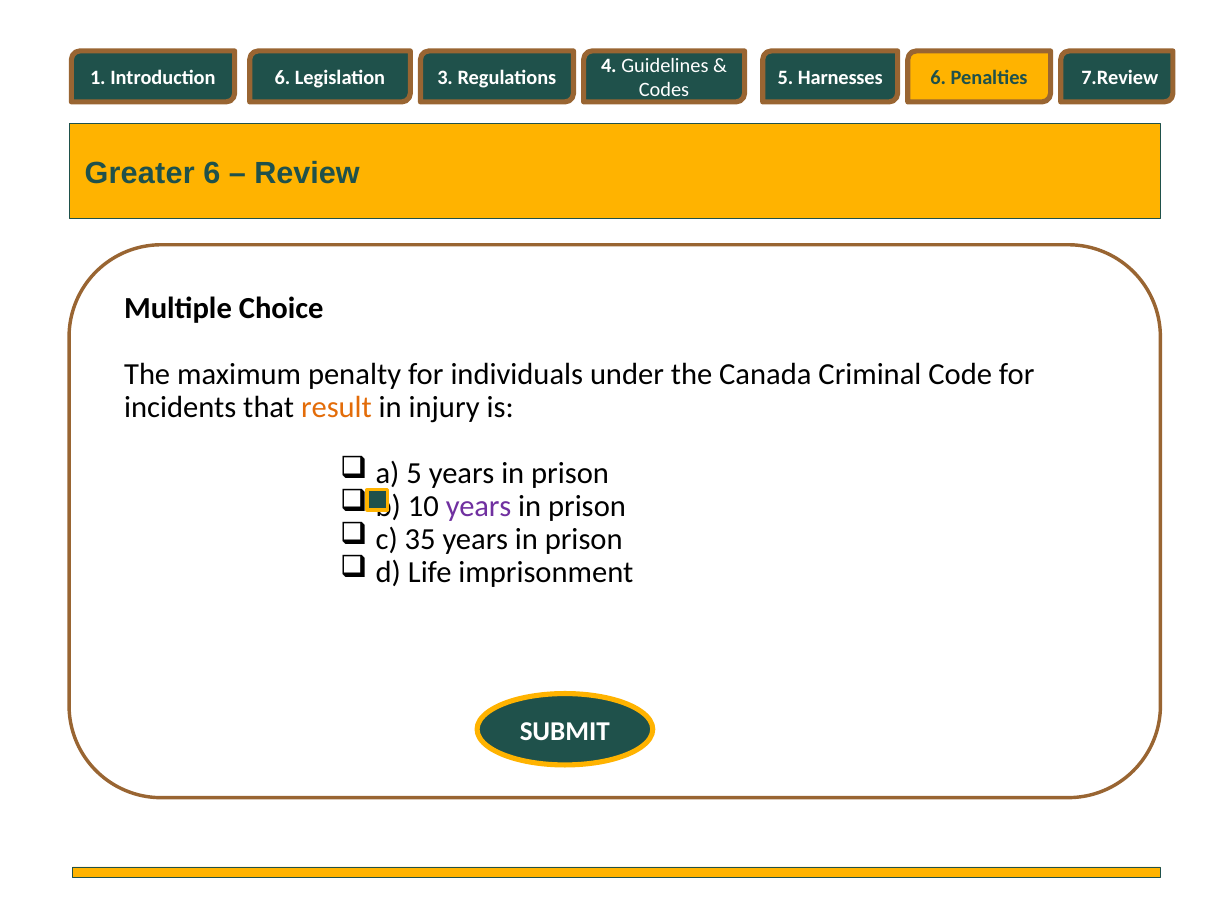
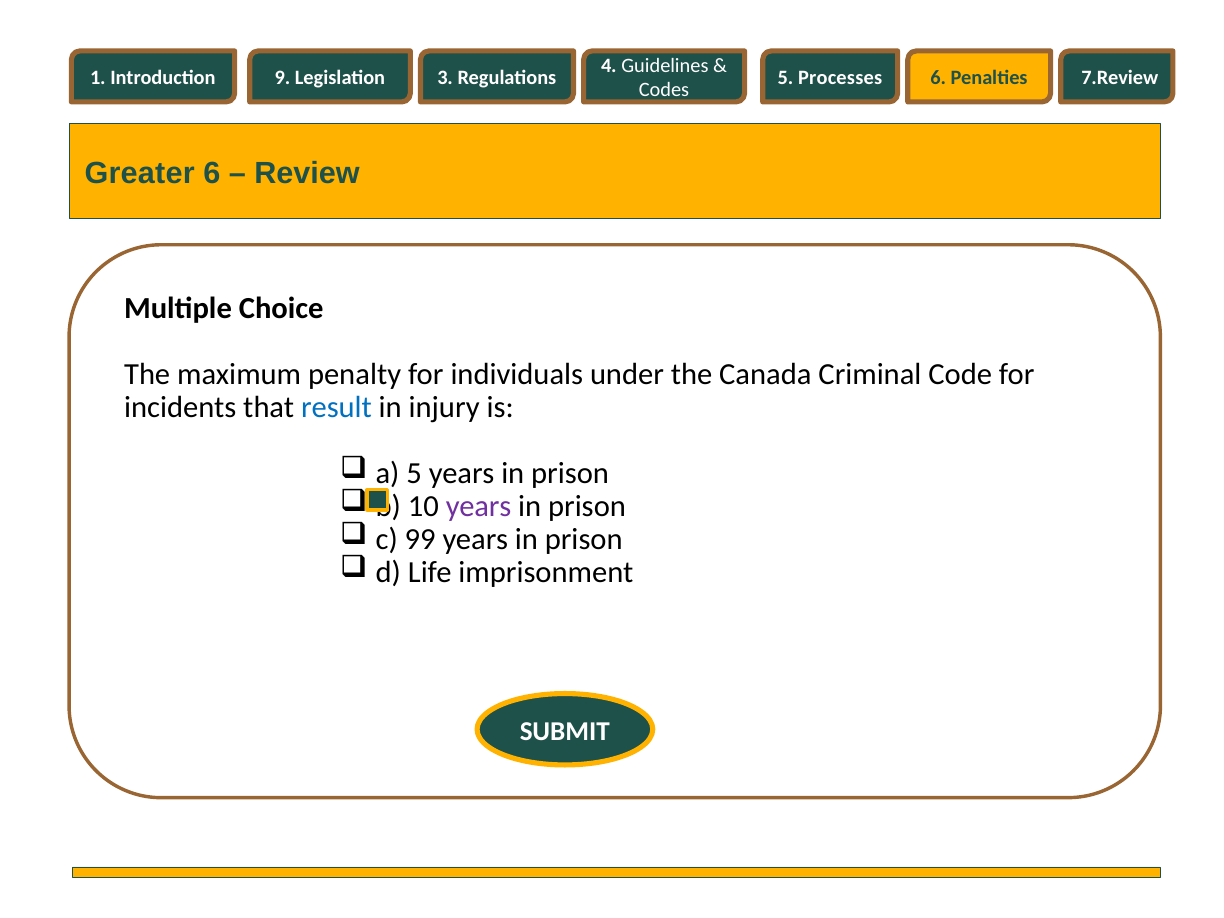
Introduction 6: 6 -> 9
Harnesses: Harnesses -> Processes
result colour: orange -> blue
35: 35 -> 99
